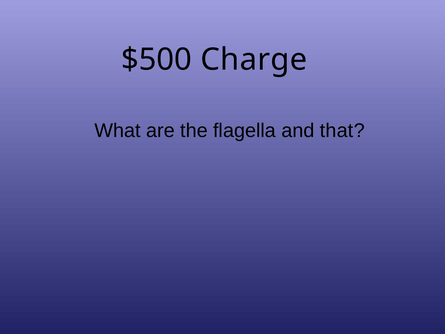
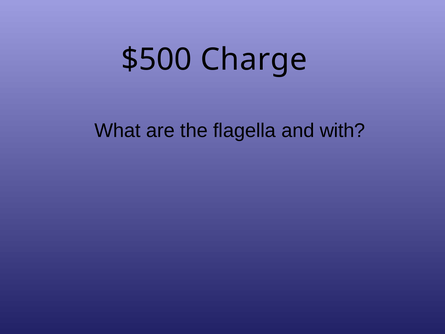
that: that -> with
